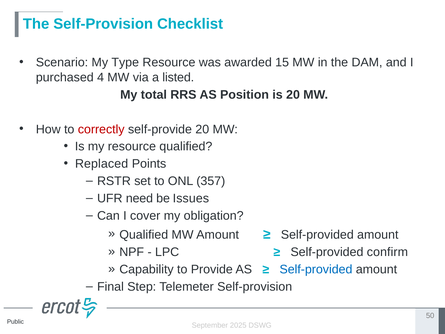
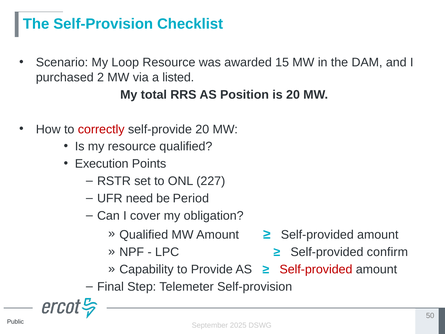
Type: Type -> Loop
4: 4 -> 2
Replaced: Replaced -> Execution
357: 357 -> 227
Issues: Issues -> Period
Self-provided at (316, 269) colour: blue -> red
